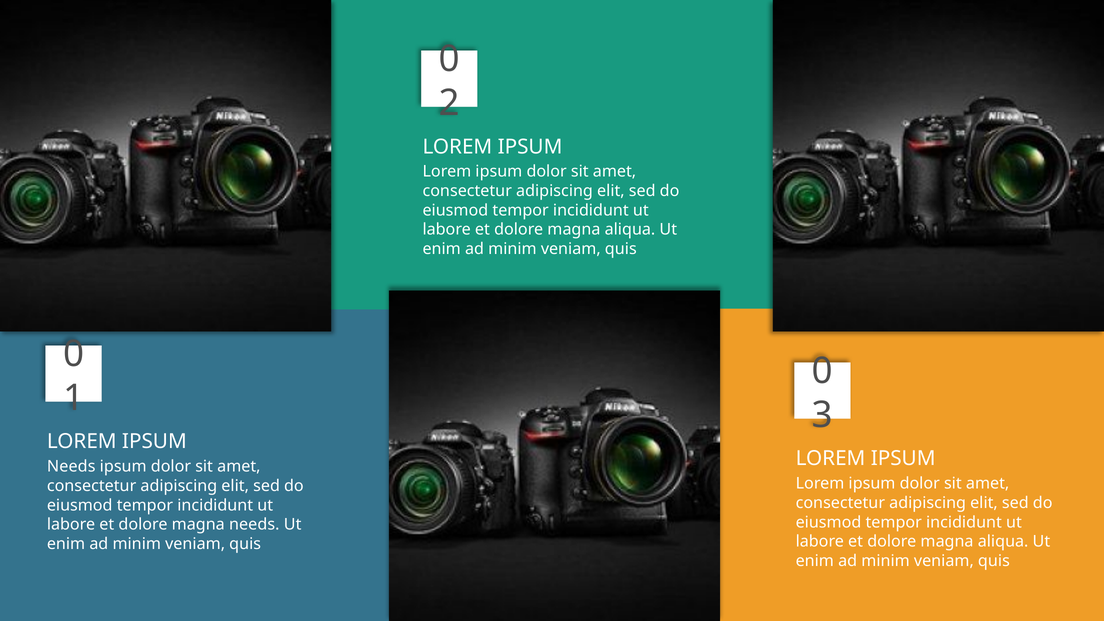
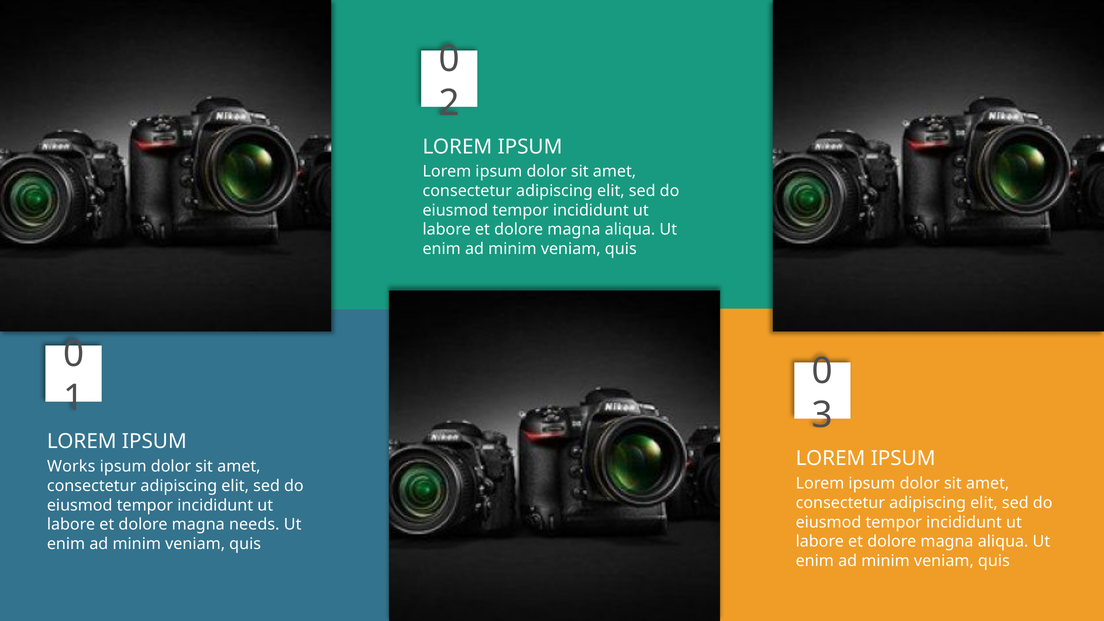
Needs at (71, 467): Needs -> Works
